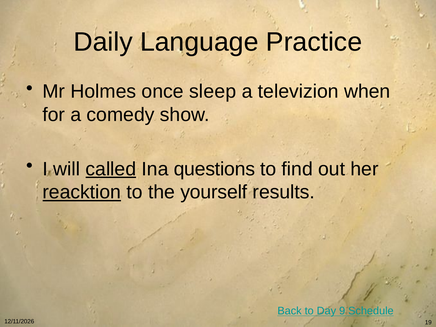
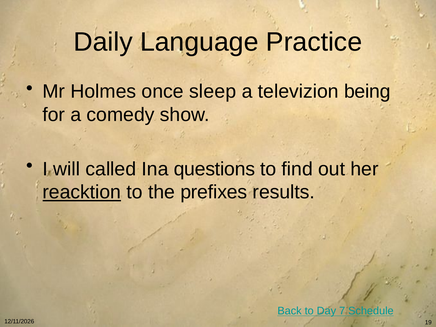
when: when -> being
called underline: present -> none
yourself: yourself -> prefixes
9: 9 -> 7
